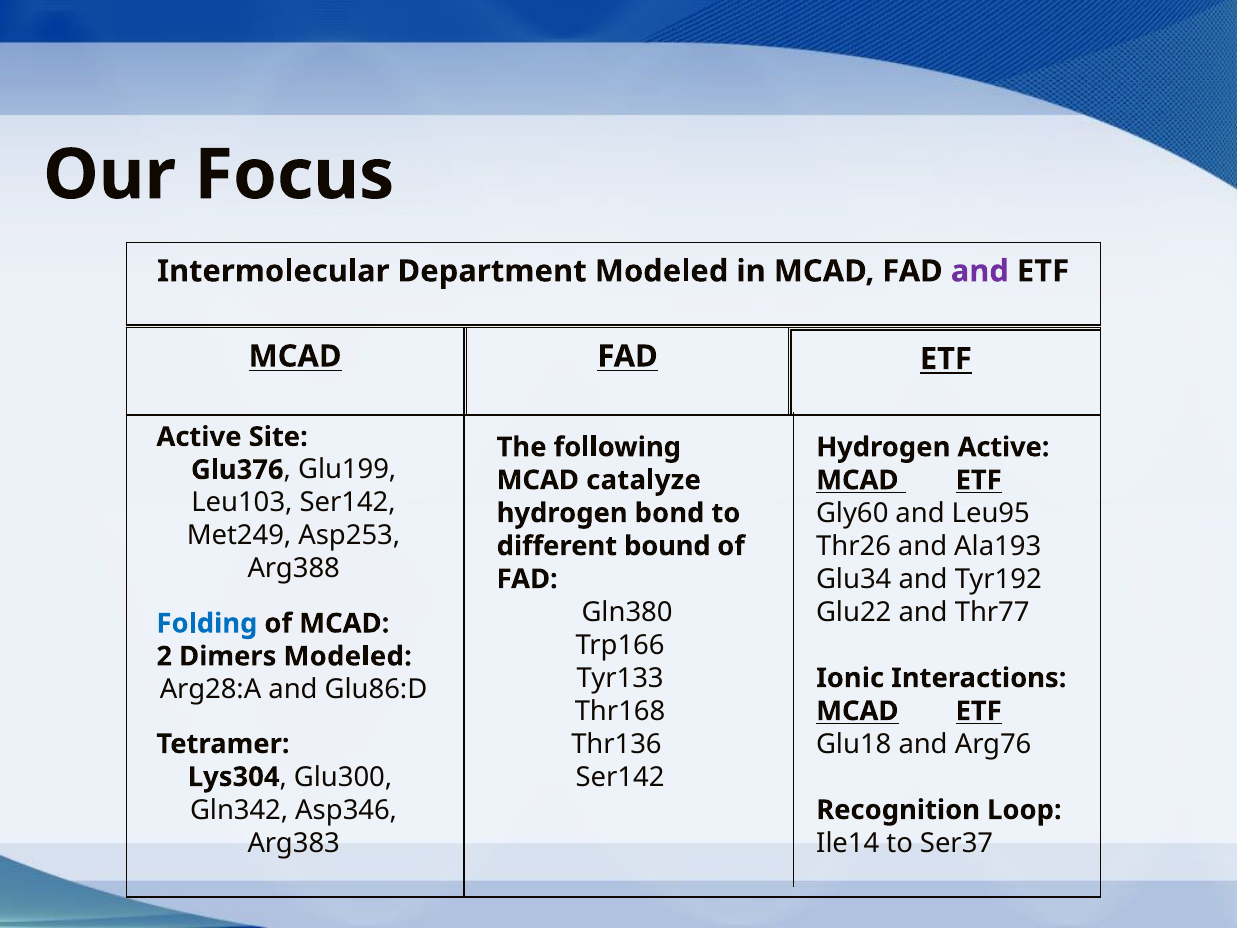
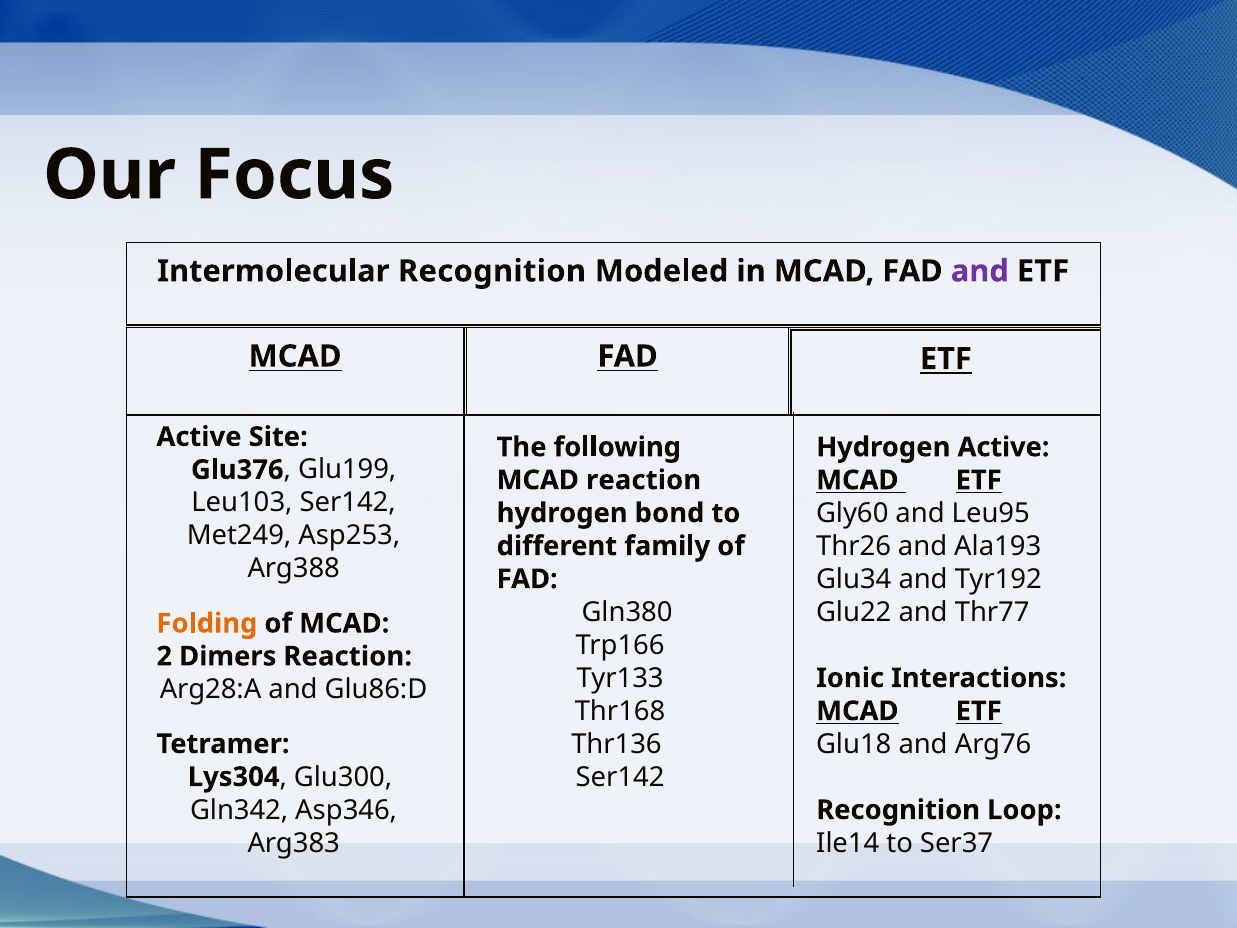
Intermolecular Department: Department -> Recognition
MCAD catalyze: catalyze -> reaction
bound: bound -> family
Folding colour: blue -> orange
Dimers Modeled: Modeled -> Reaction
